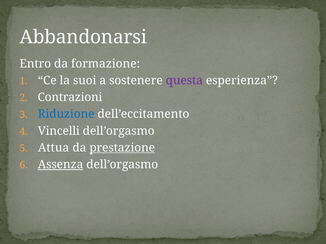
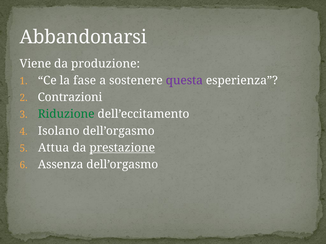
Entro: Entro -> Viene
formazione: formazione -> produzione
suoi: suoi -> fase
Riduzione colour: blue -> green
Vincelli: Vincelli -> Isolano
Assenza underline: present -> none
